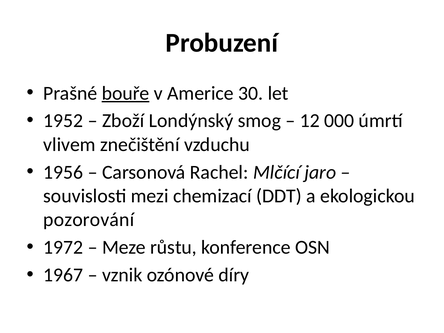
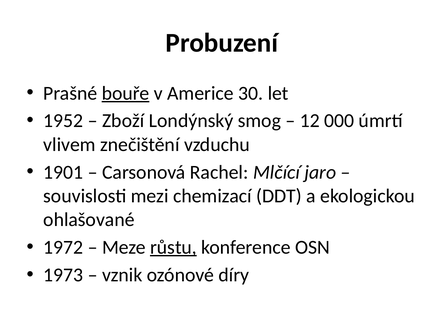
1956: 1956 -> 1901
pozorování: pozorování -> ohlašované
růstu underline: none -> present
1967: 1967 -> 1973
